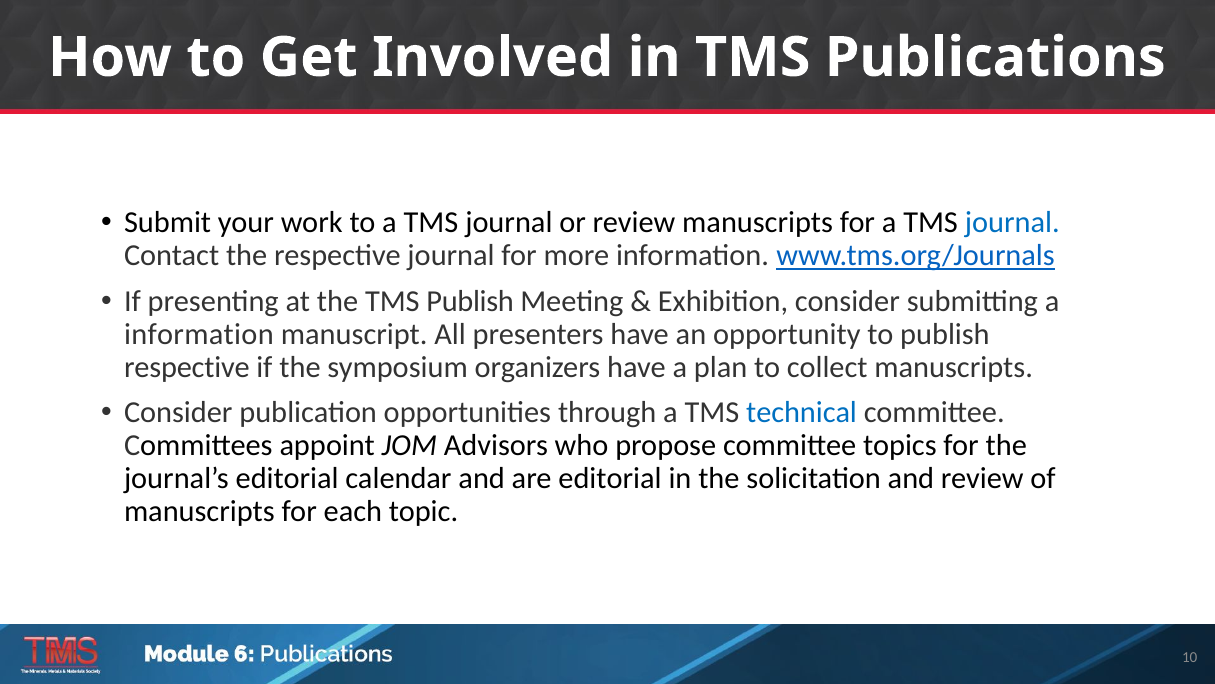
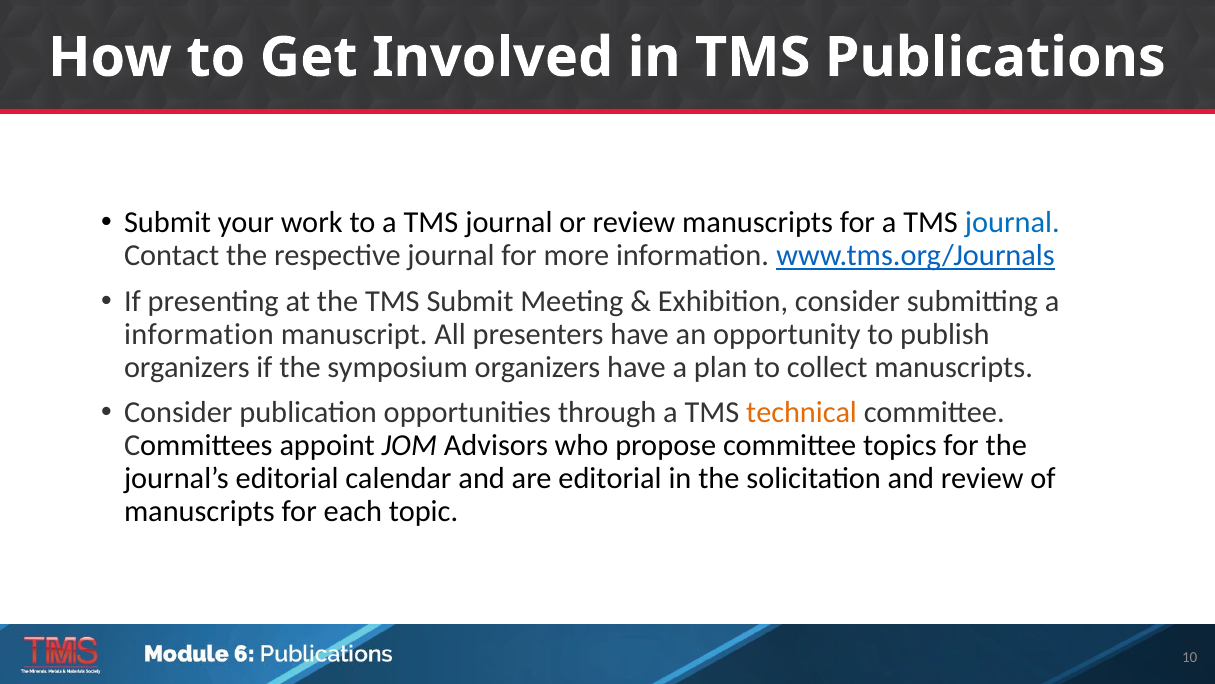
TMS Publish: Publish -> Submit
respective at (187, 367): respective -> organizers
technical colour: blue -> orange
